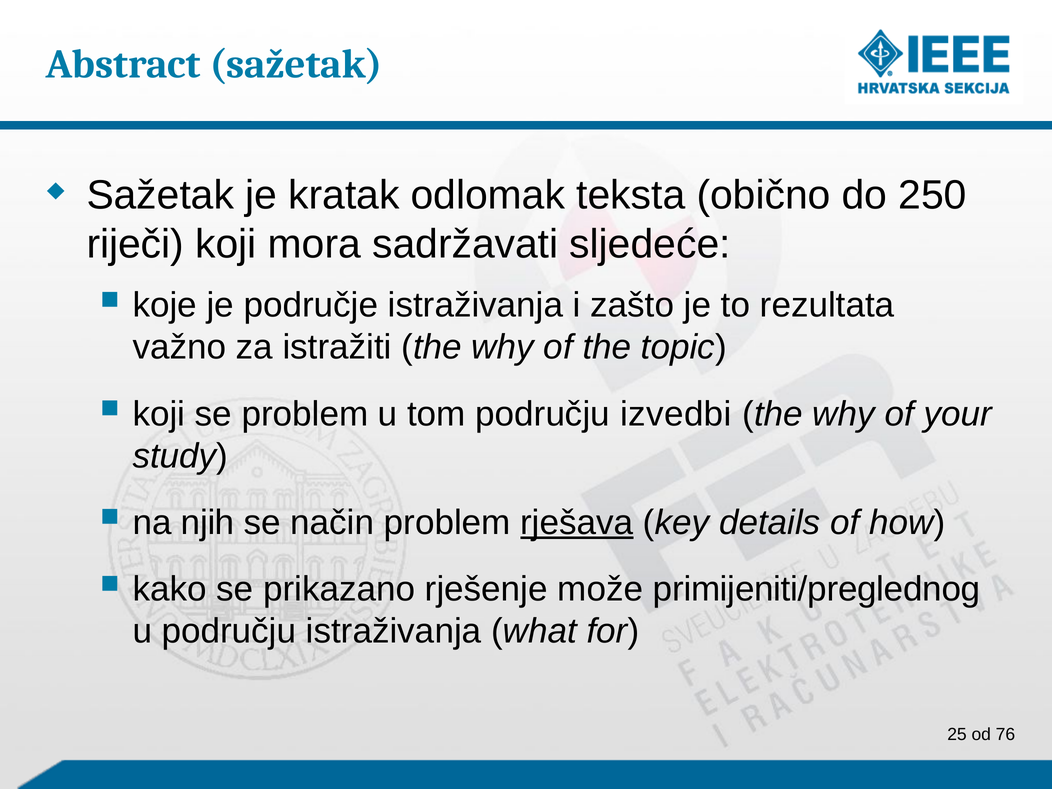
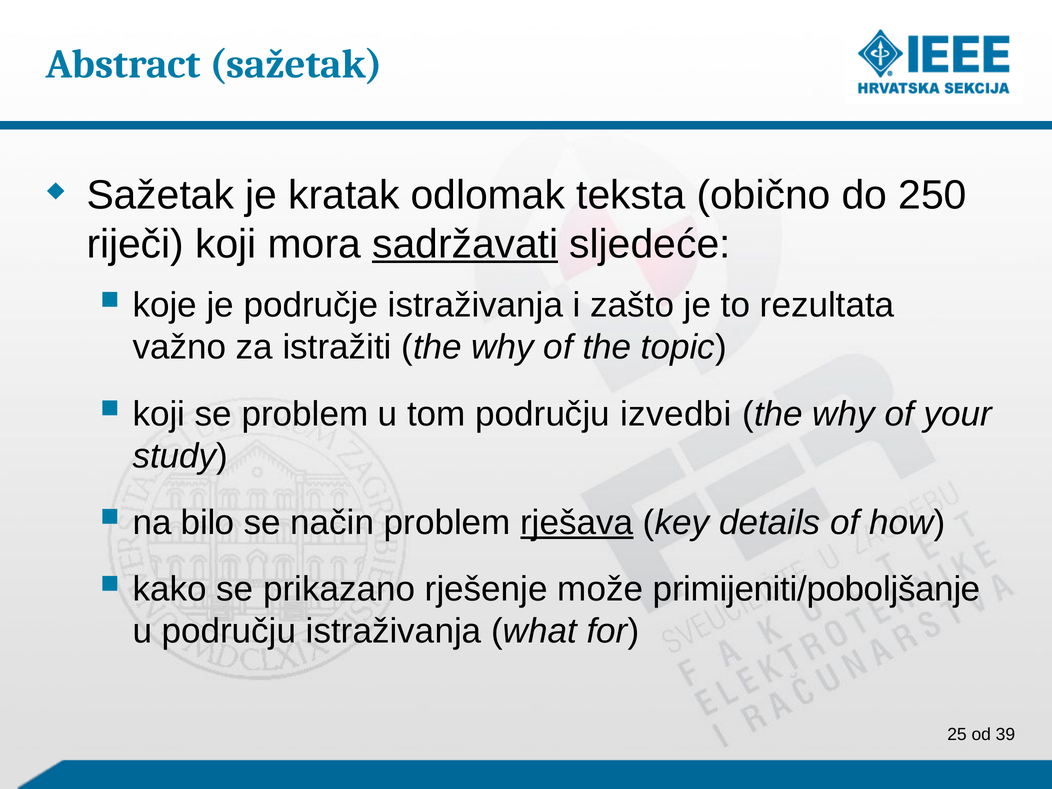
sadržavati underline: none -> present
njih: njih -> bilo
primijeniti/preglednog: primijeniti/preglednog -> primijeniti/poboljšanje
76: 76 -> 39
